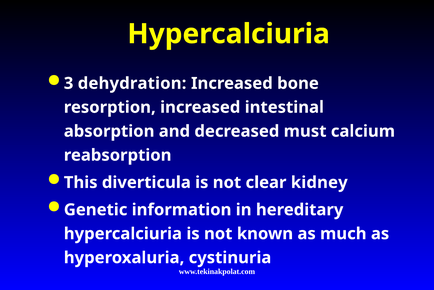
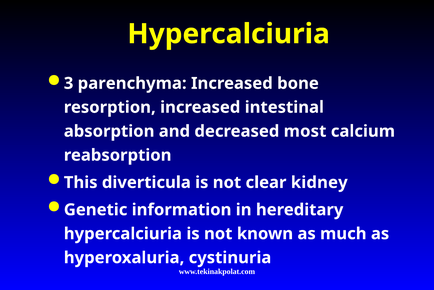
dehydration: dehydration -> parenchyma
must: must -> most
